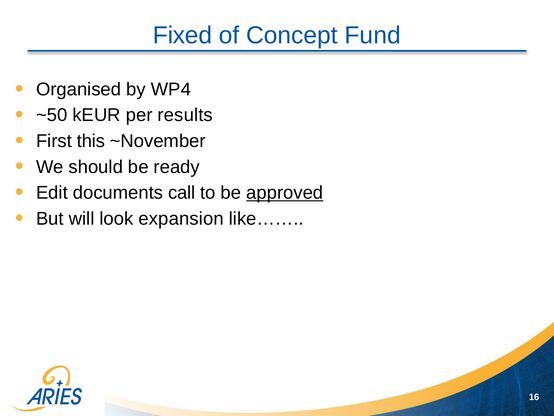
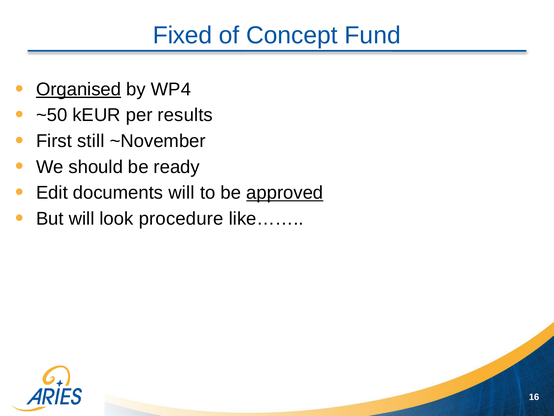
Organised underline: none -> present
this: this -> still
documents call: call -> will
expansion: expansion -> procedure
